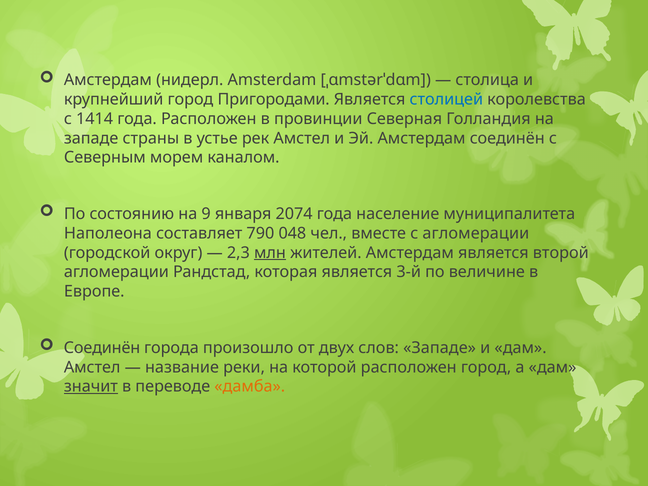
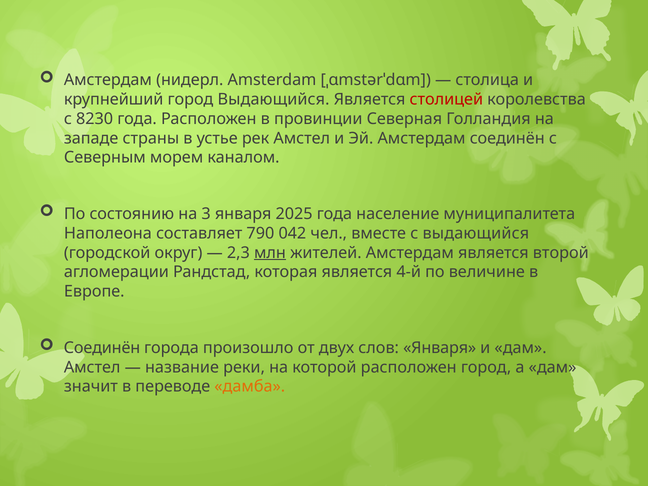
город Пригородами: Пригородами -> Выдающийся
столицей colour: blue -> red
1414: 1414 -> 8230
9: 9 -> 3
2074: 2074 -> 2025
048: 048 -> 042
с агломерации: агломерации -> выдающийся
3-й: 3-й -> 4-й
слов Западе: Западе -> Января
значит underline: present -> none
